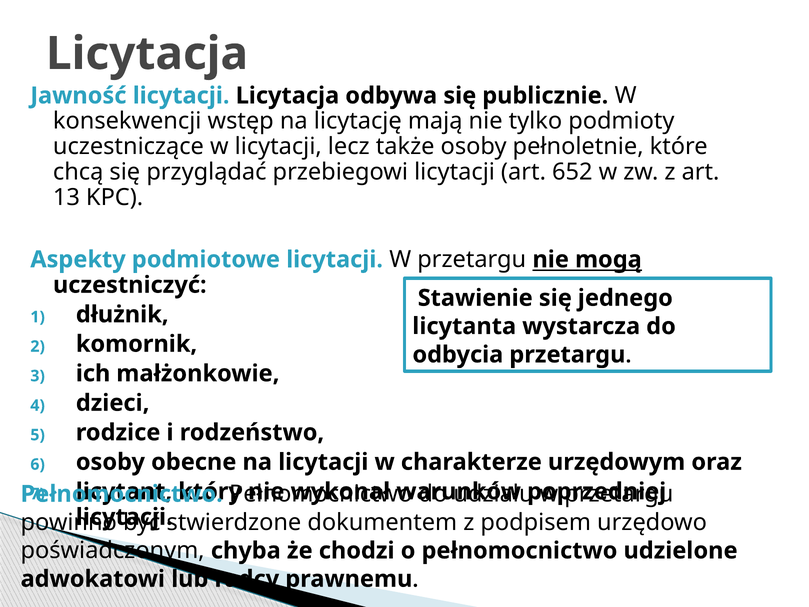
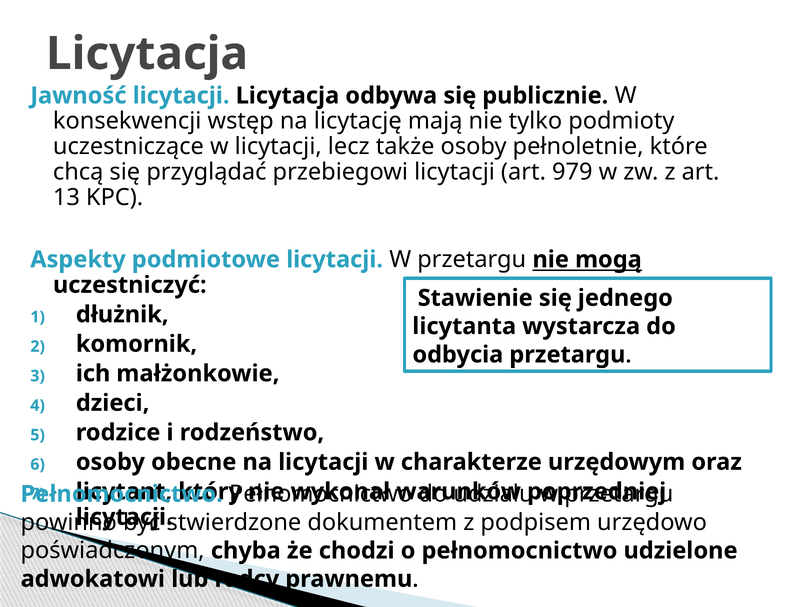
652: 652 -> 979
